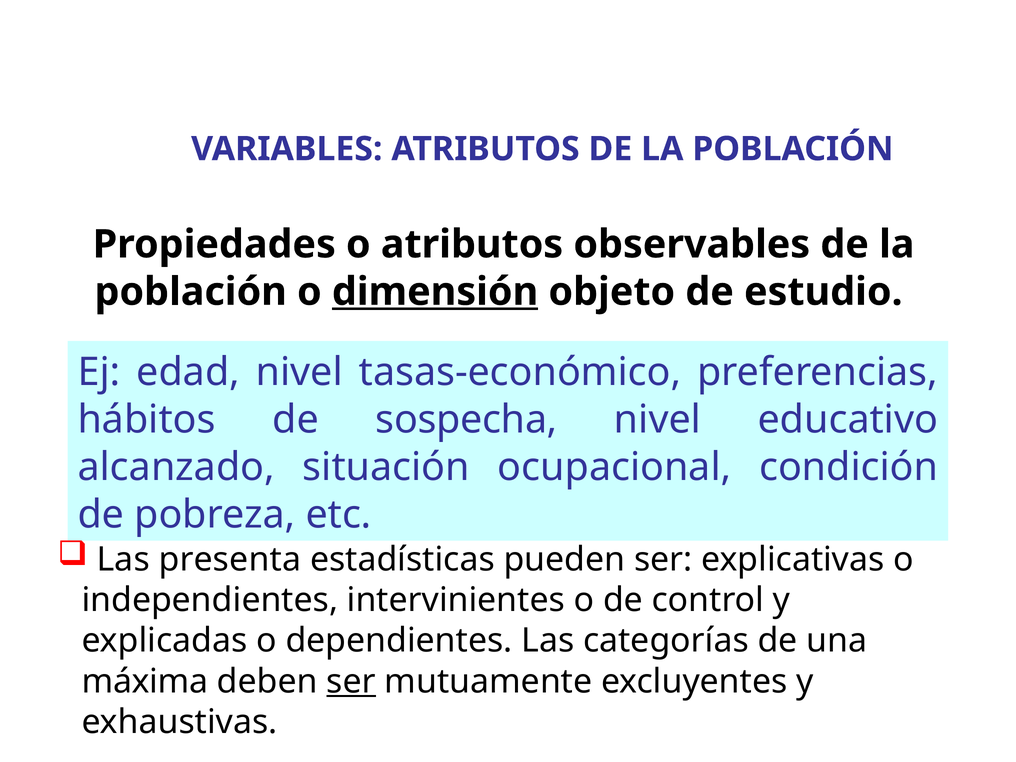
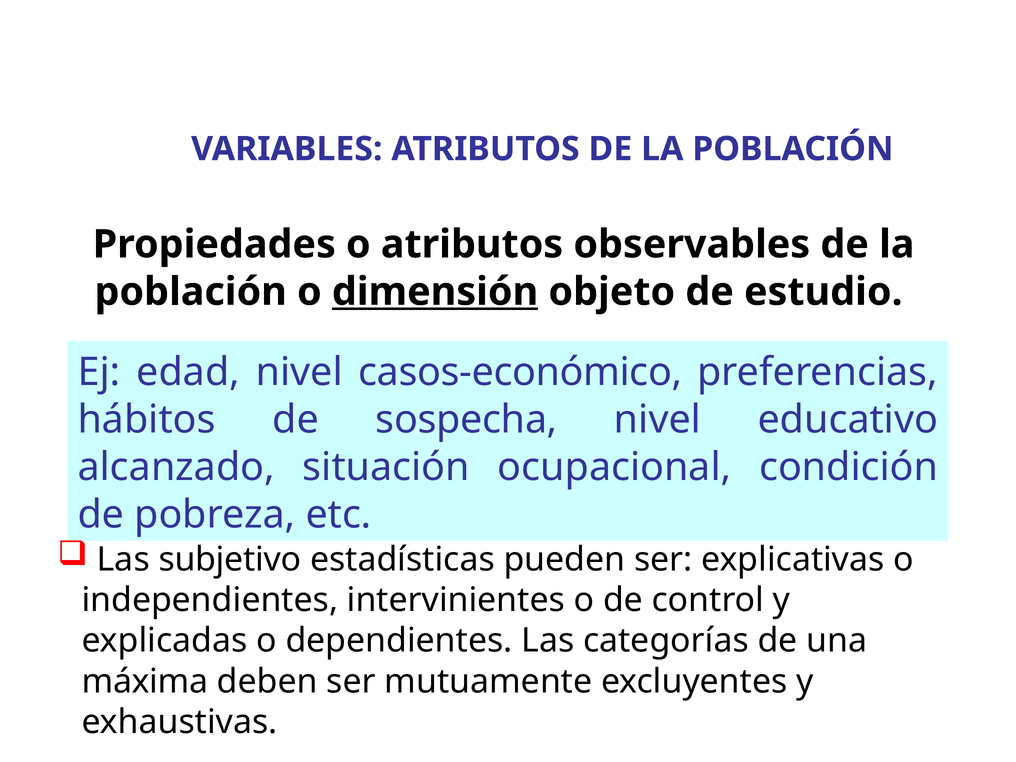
tasas-económico: tasas-económico -> casos-económico
presenta: presenta -> subjetivo
ser at (351, 681) underline: present -> none
